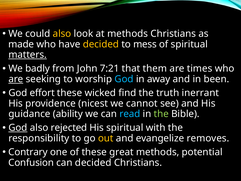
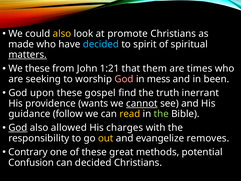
at methods: methods -> promote
decided at (101, 44) colour: yellow -> light blue
mess: mess -> spirit
We badly: badly -> these
7:21: 7:21 -> 1:21
are at (16, 79) underline: present -> none
God at (124, 79) colour: light blue -> pink
away: away -> mess
effort: effort -> upon
wicked: wicked -> gospel
nicest: nicest -> wants
cannot underline: none -> present
ability: ability -> follow
read colour: light blue -> yellow
rejected: rejected -> allowed
His spiritual: spiritual -> charges
